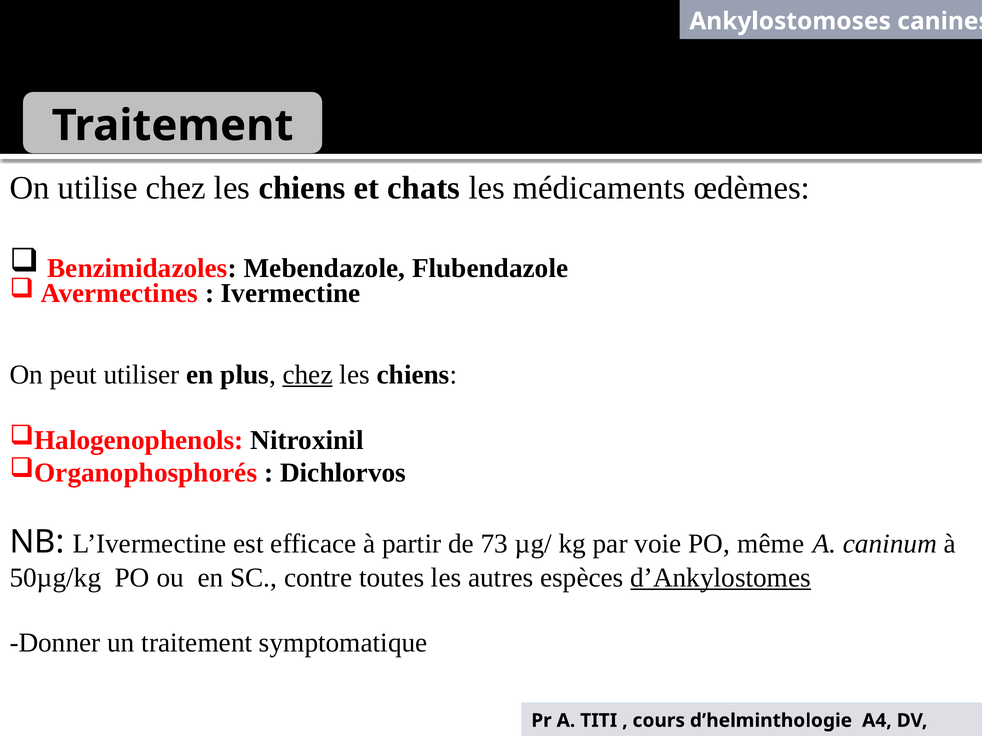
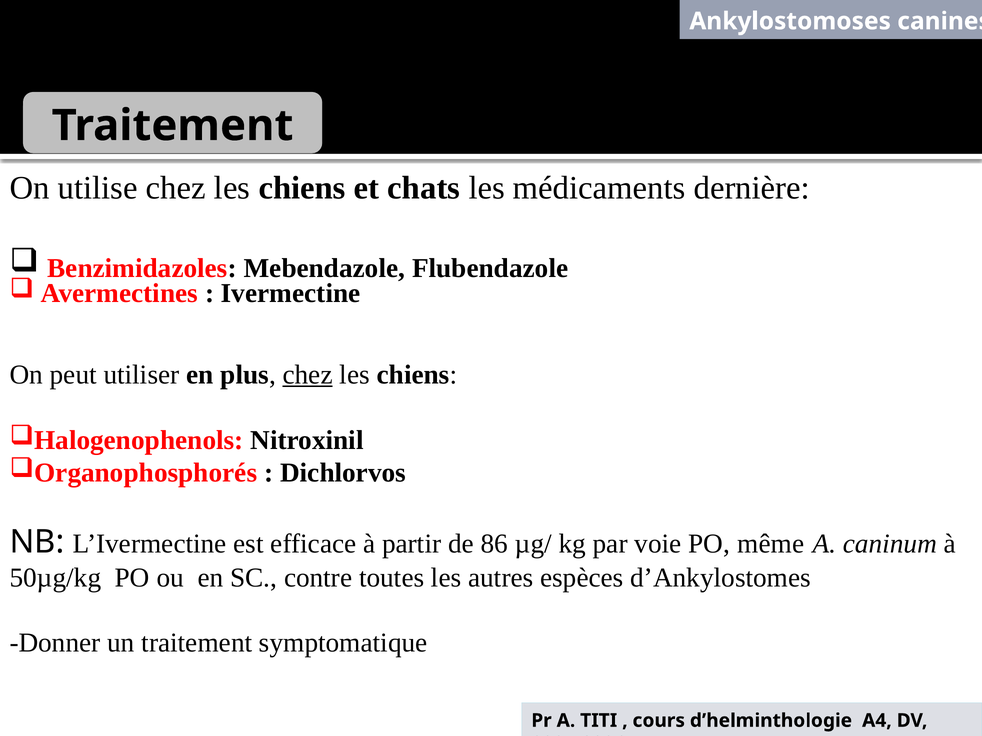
œdèmes: œdèmes -> dernière
73: 73 -> 86
d’Ankylostomes underline: present -> none
